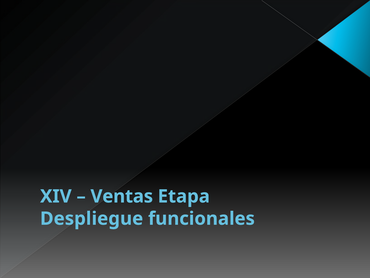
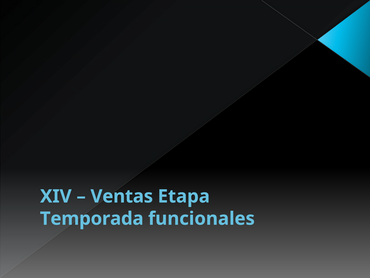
Despliegue: Despliegue -> Temporada
